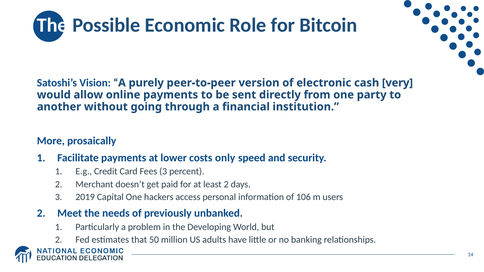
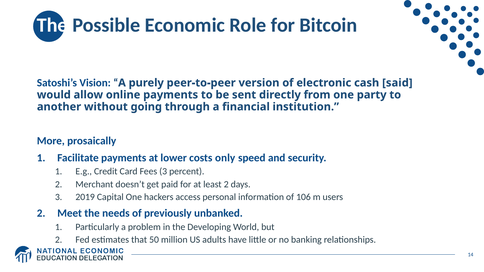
very: very -> said
